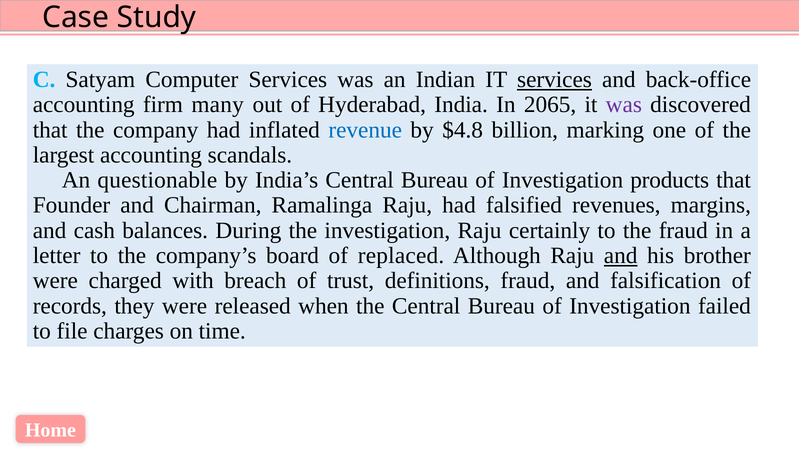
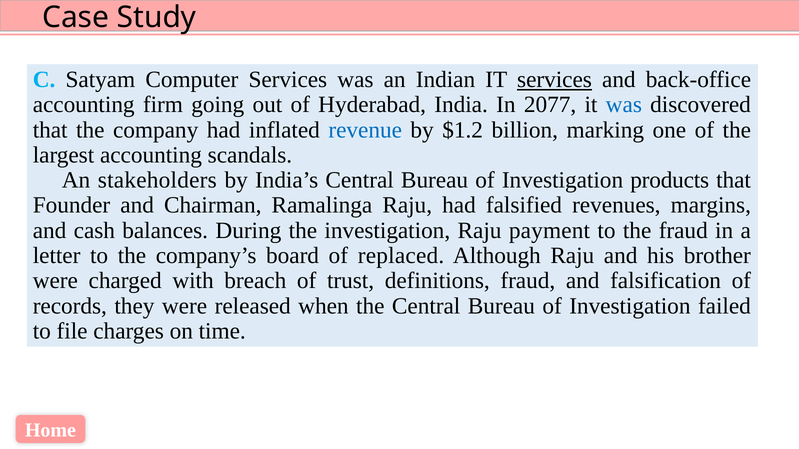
many: many -> going
2065: 2065 -> 2077
was at (624, 105) colour: purple -> blue
$4.8: $4.8 -> $1.2
questionable: questionable -> stakeholders
certainly: certainly -> payment
and at (621, 256) underline: present -> none
